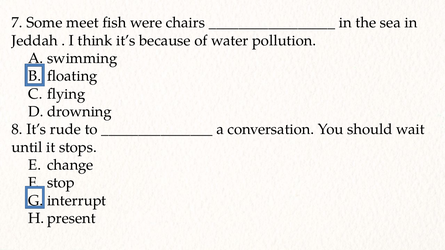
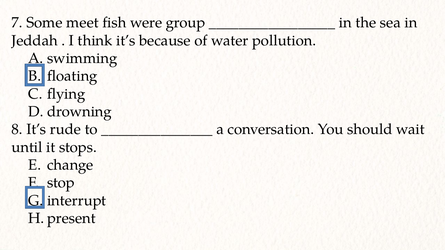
chairs: chairs -> group
